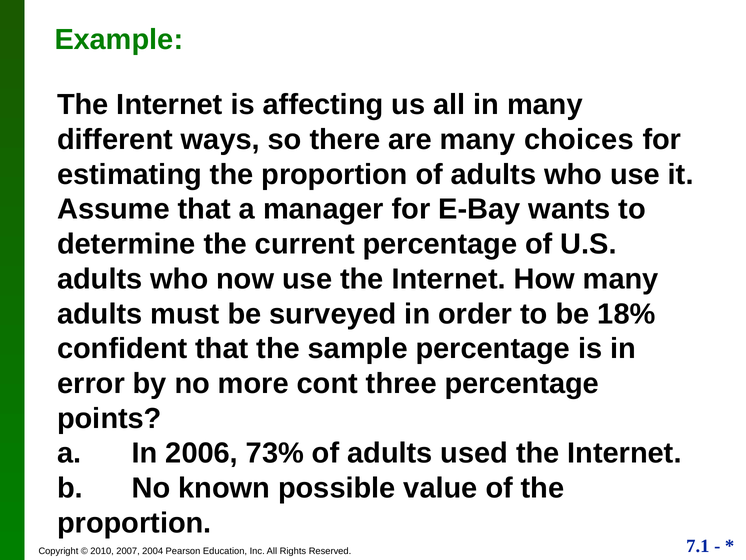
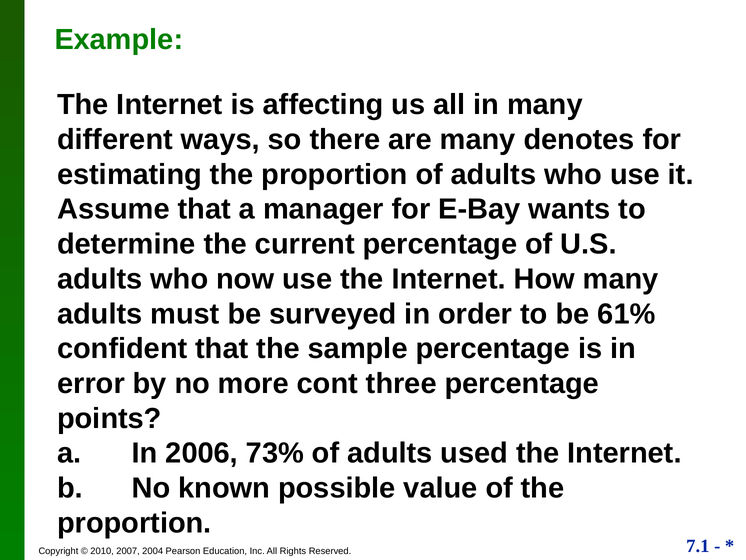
choices: choices -> denotes
18%: 18% -> 61%
